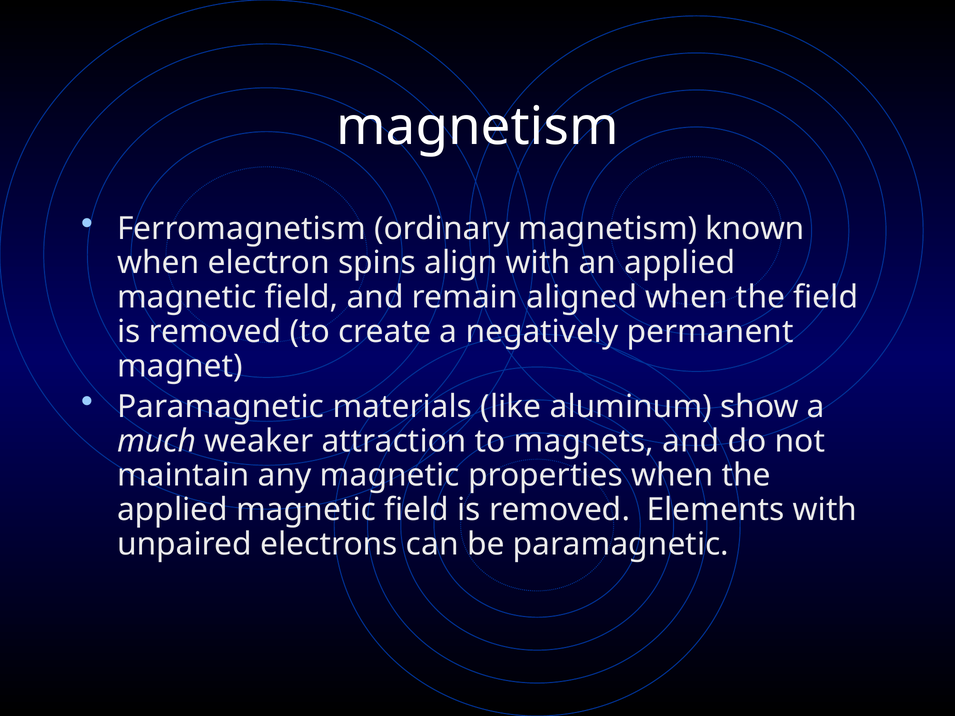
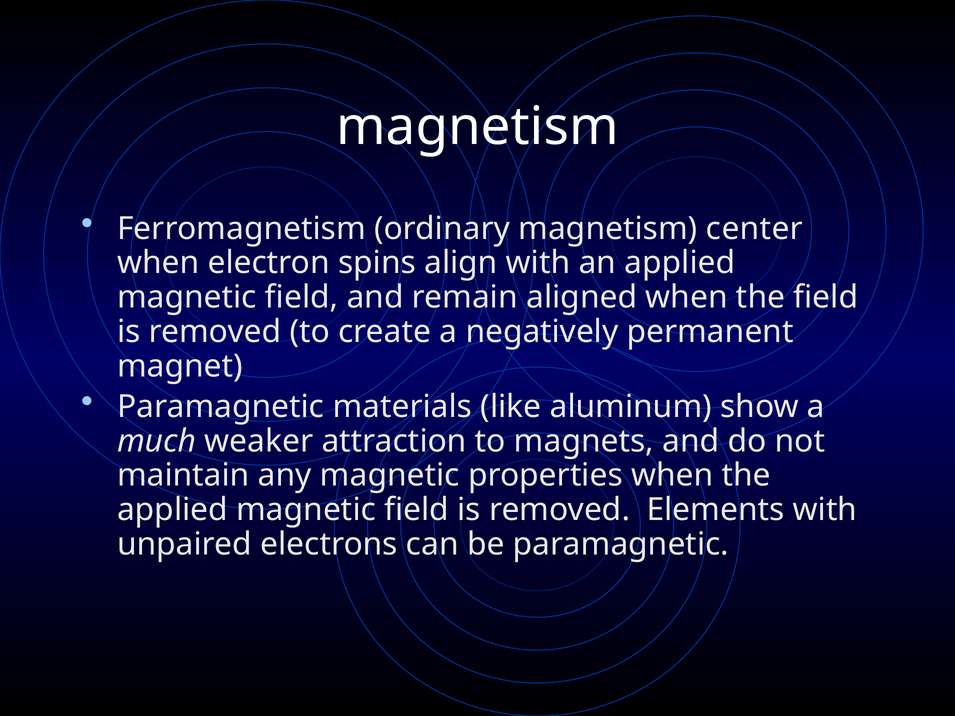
known: known -> center
